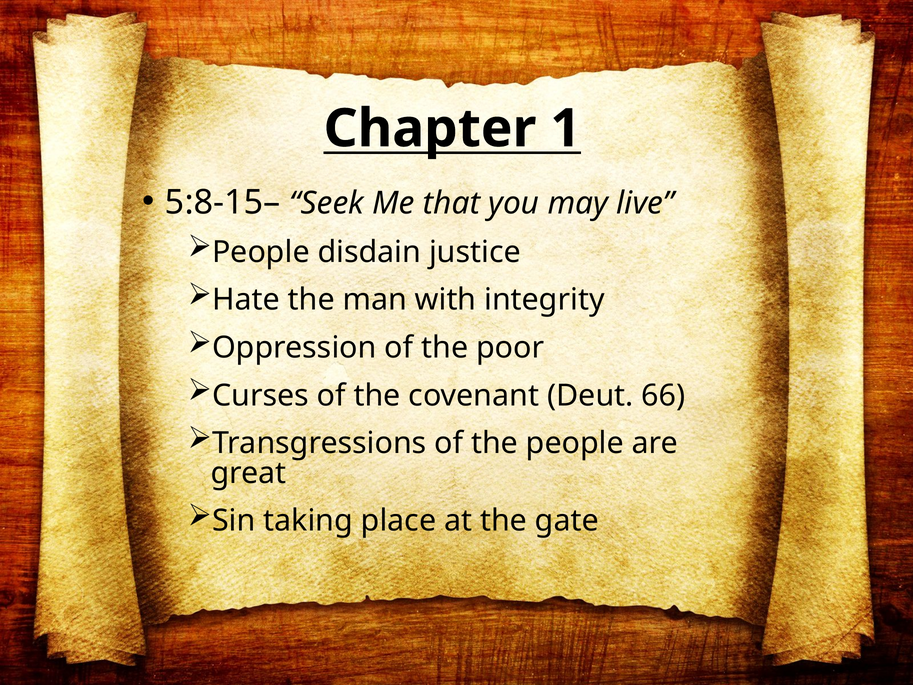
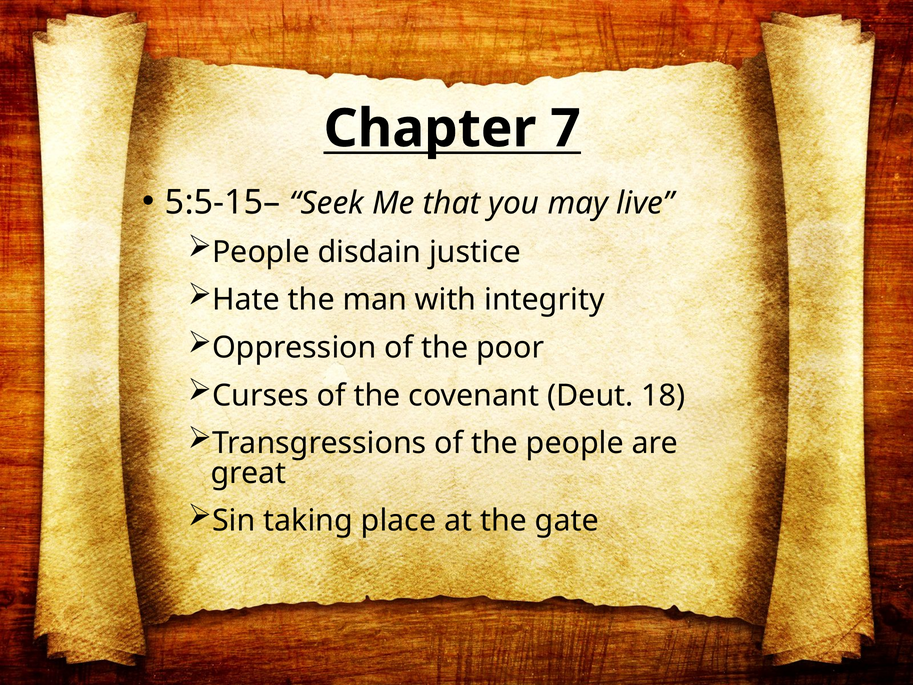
1: 1 -> 7
5:8-15–: 5:8-15– -> 5:5-15–
66: 66 -> 18
